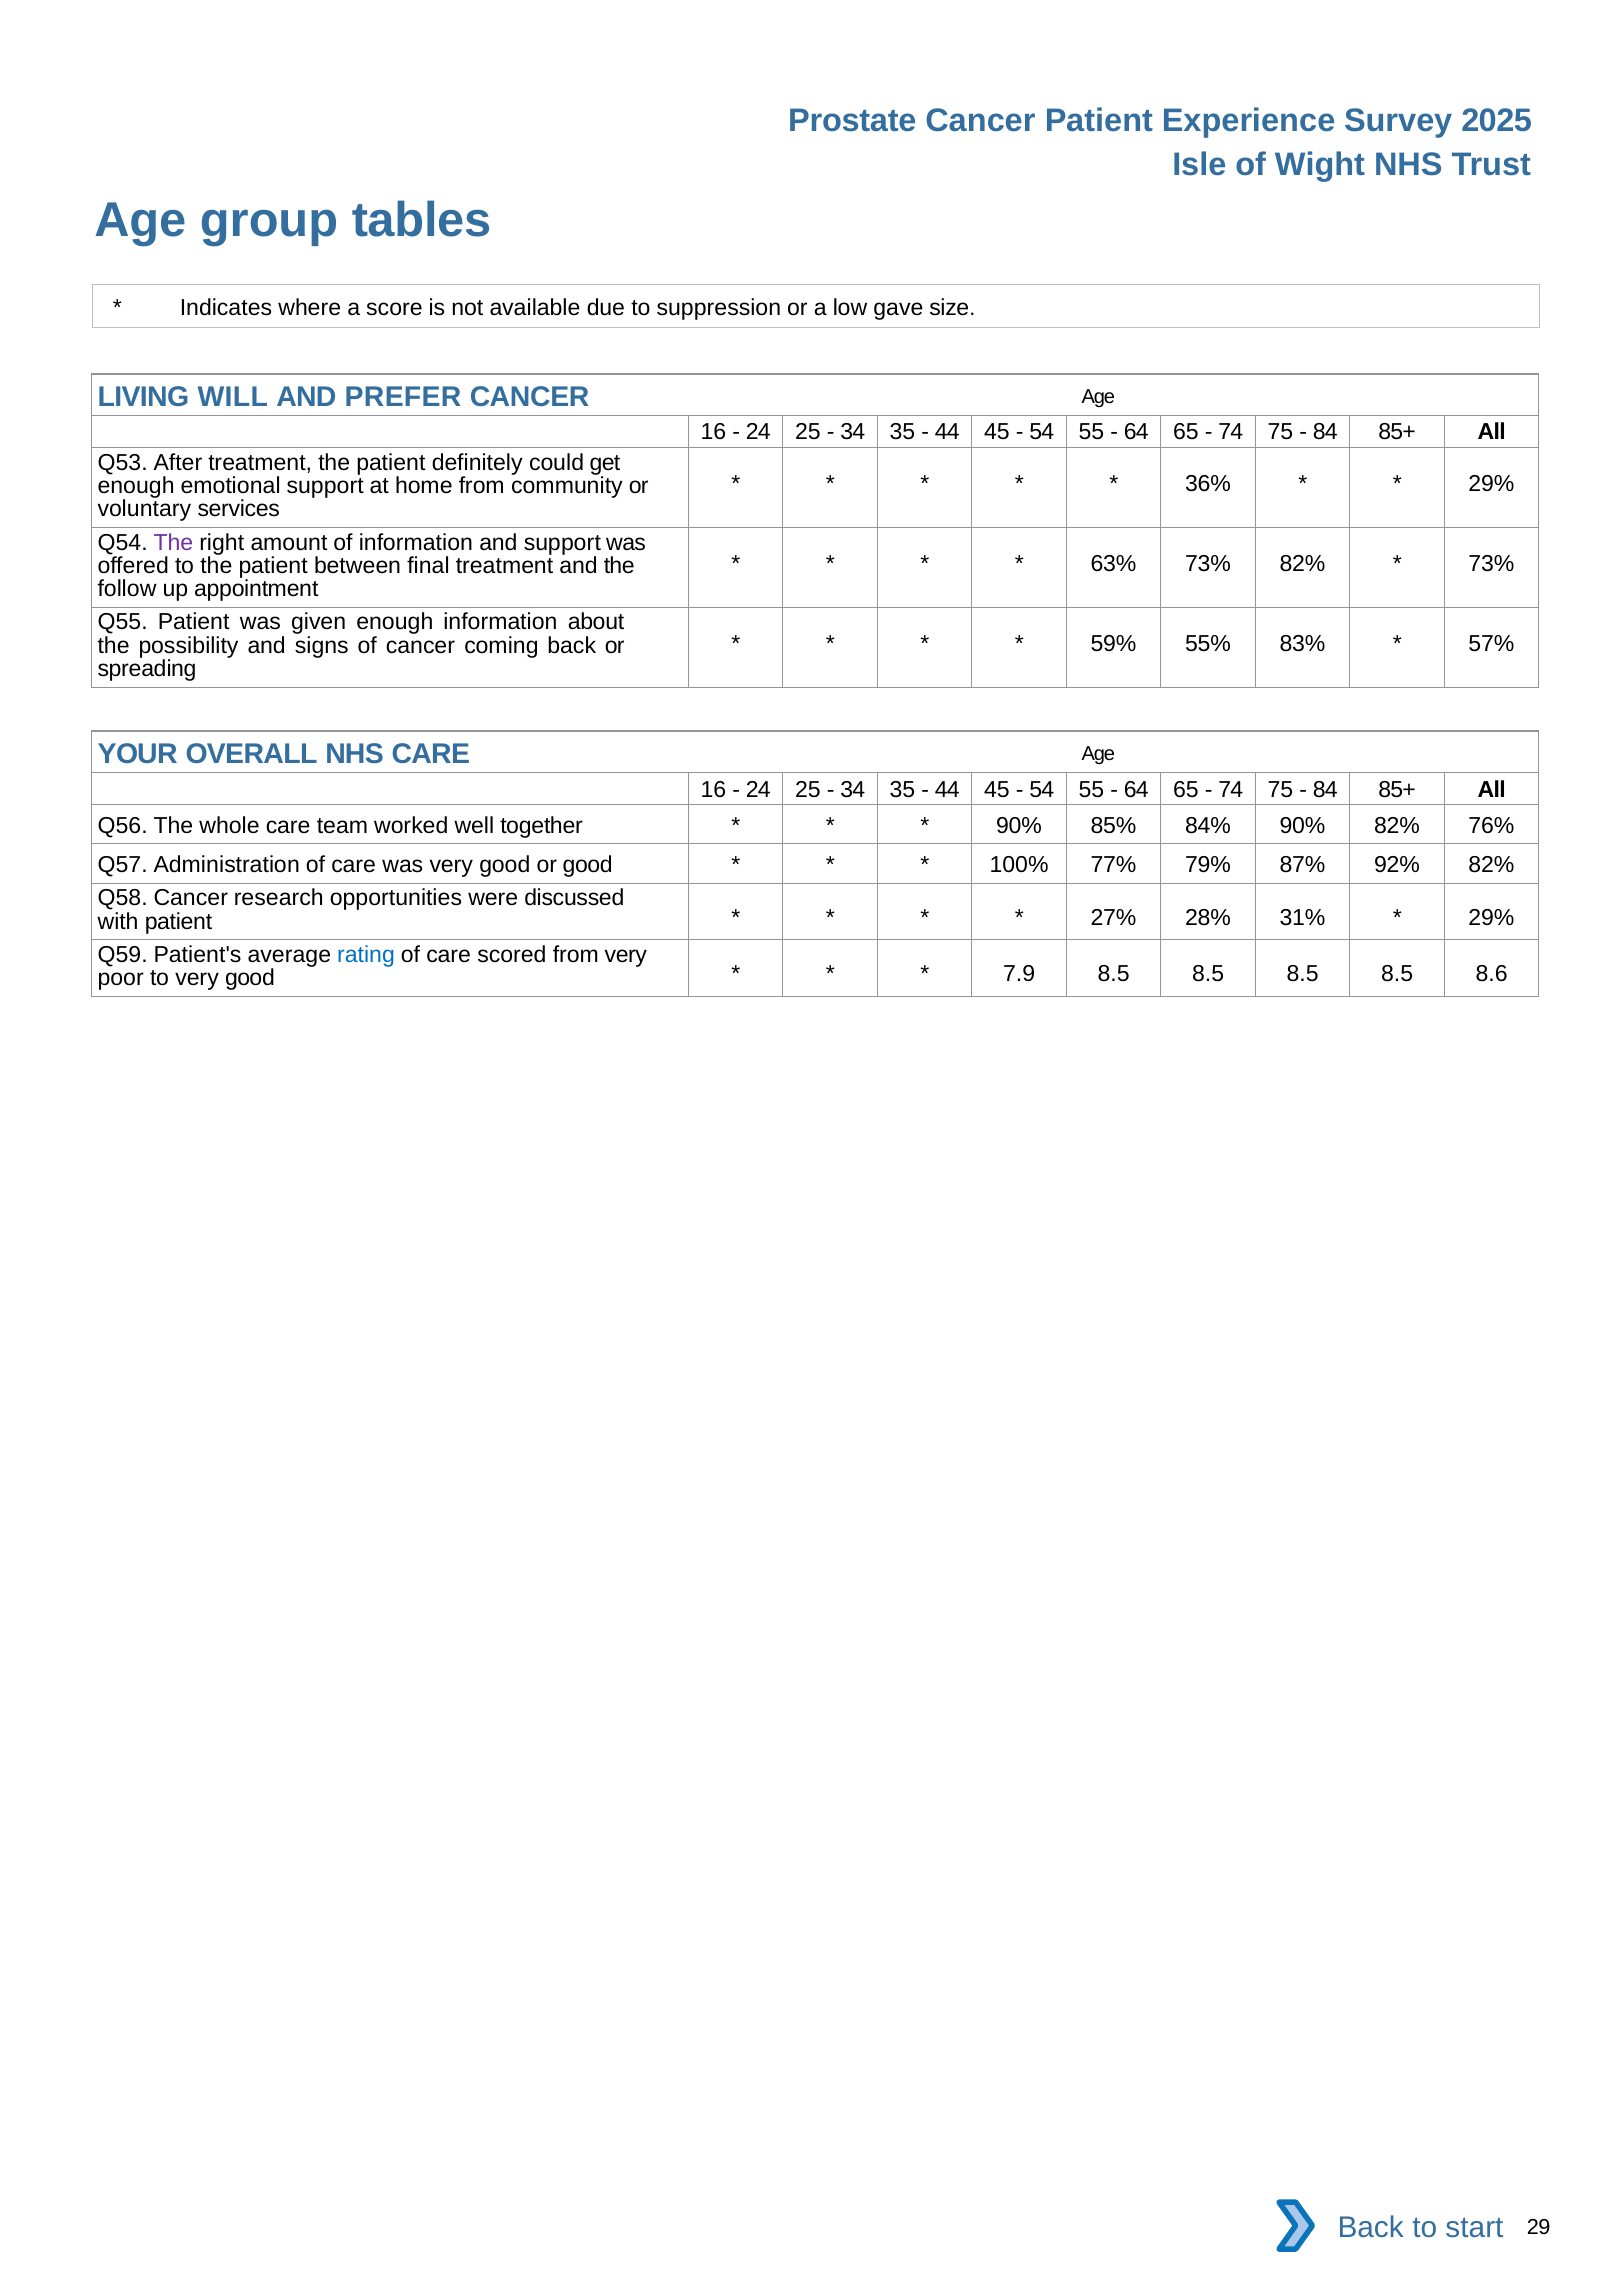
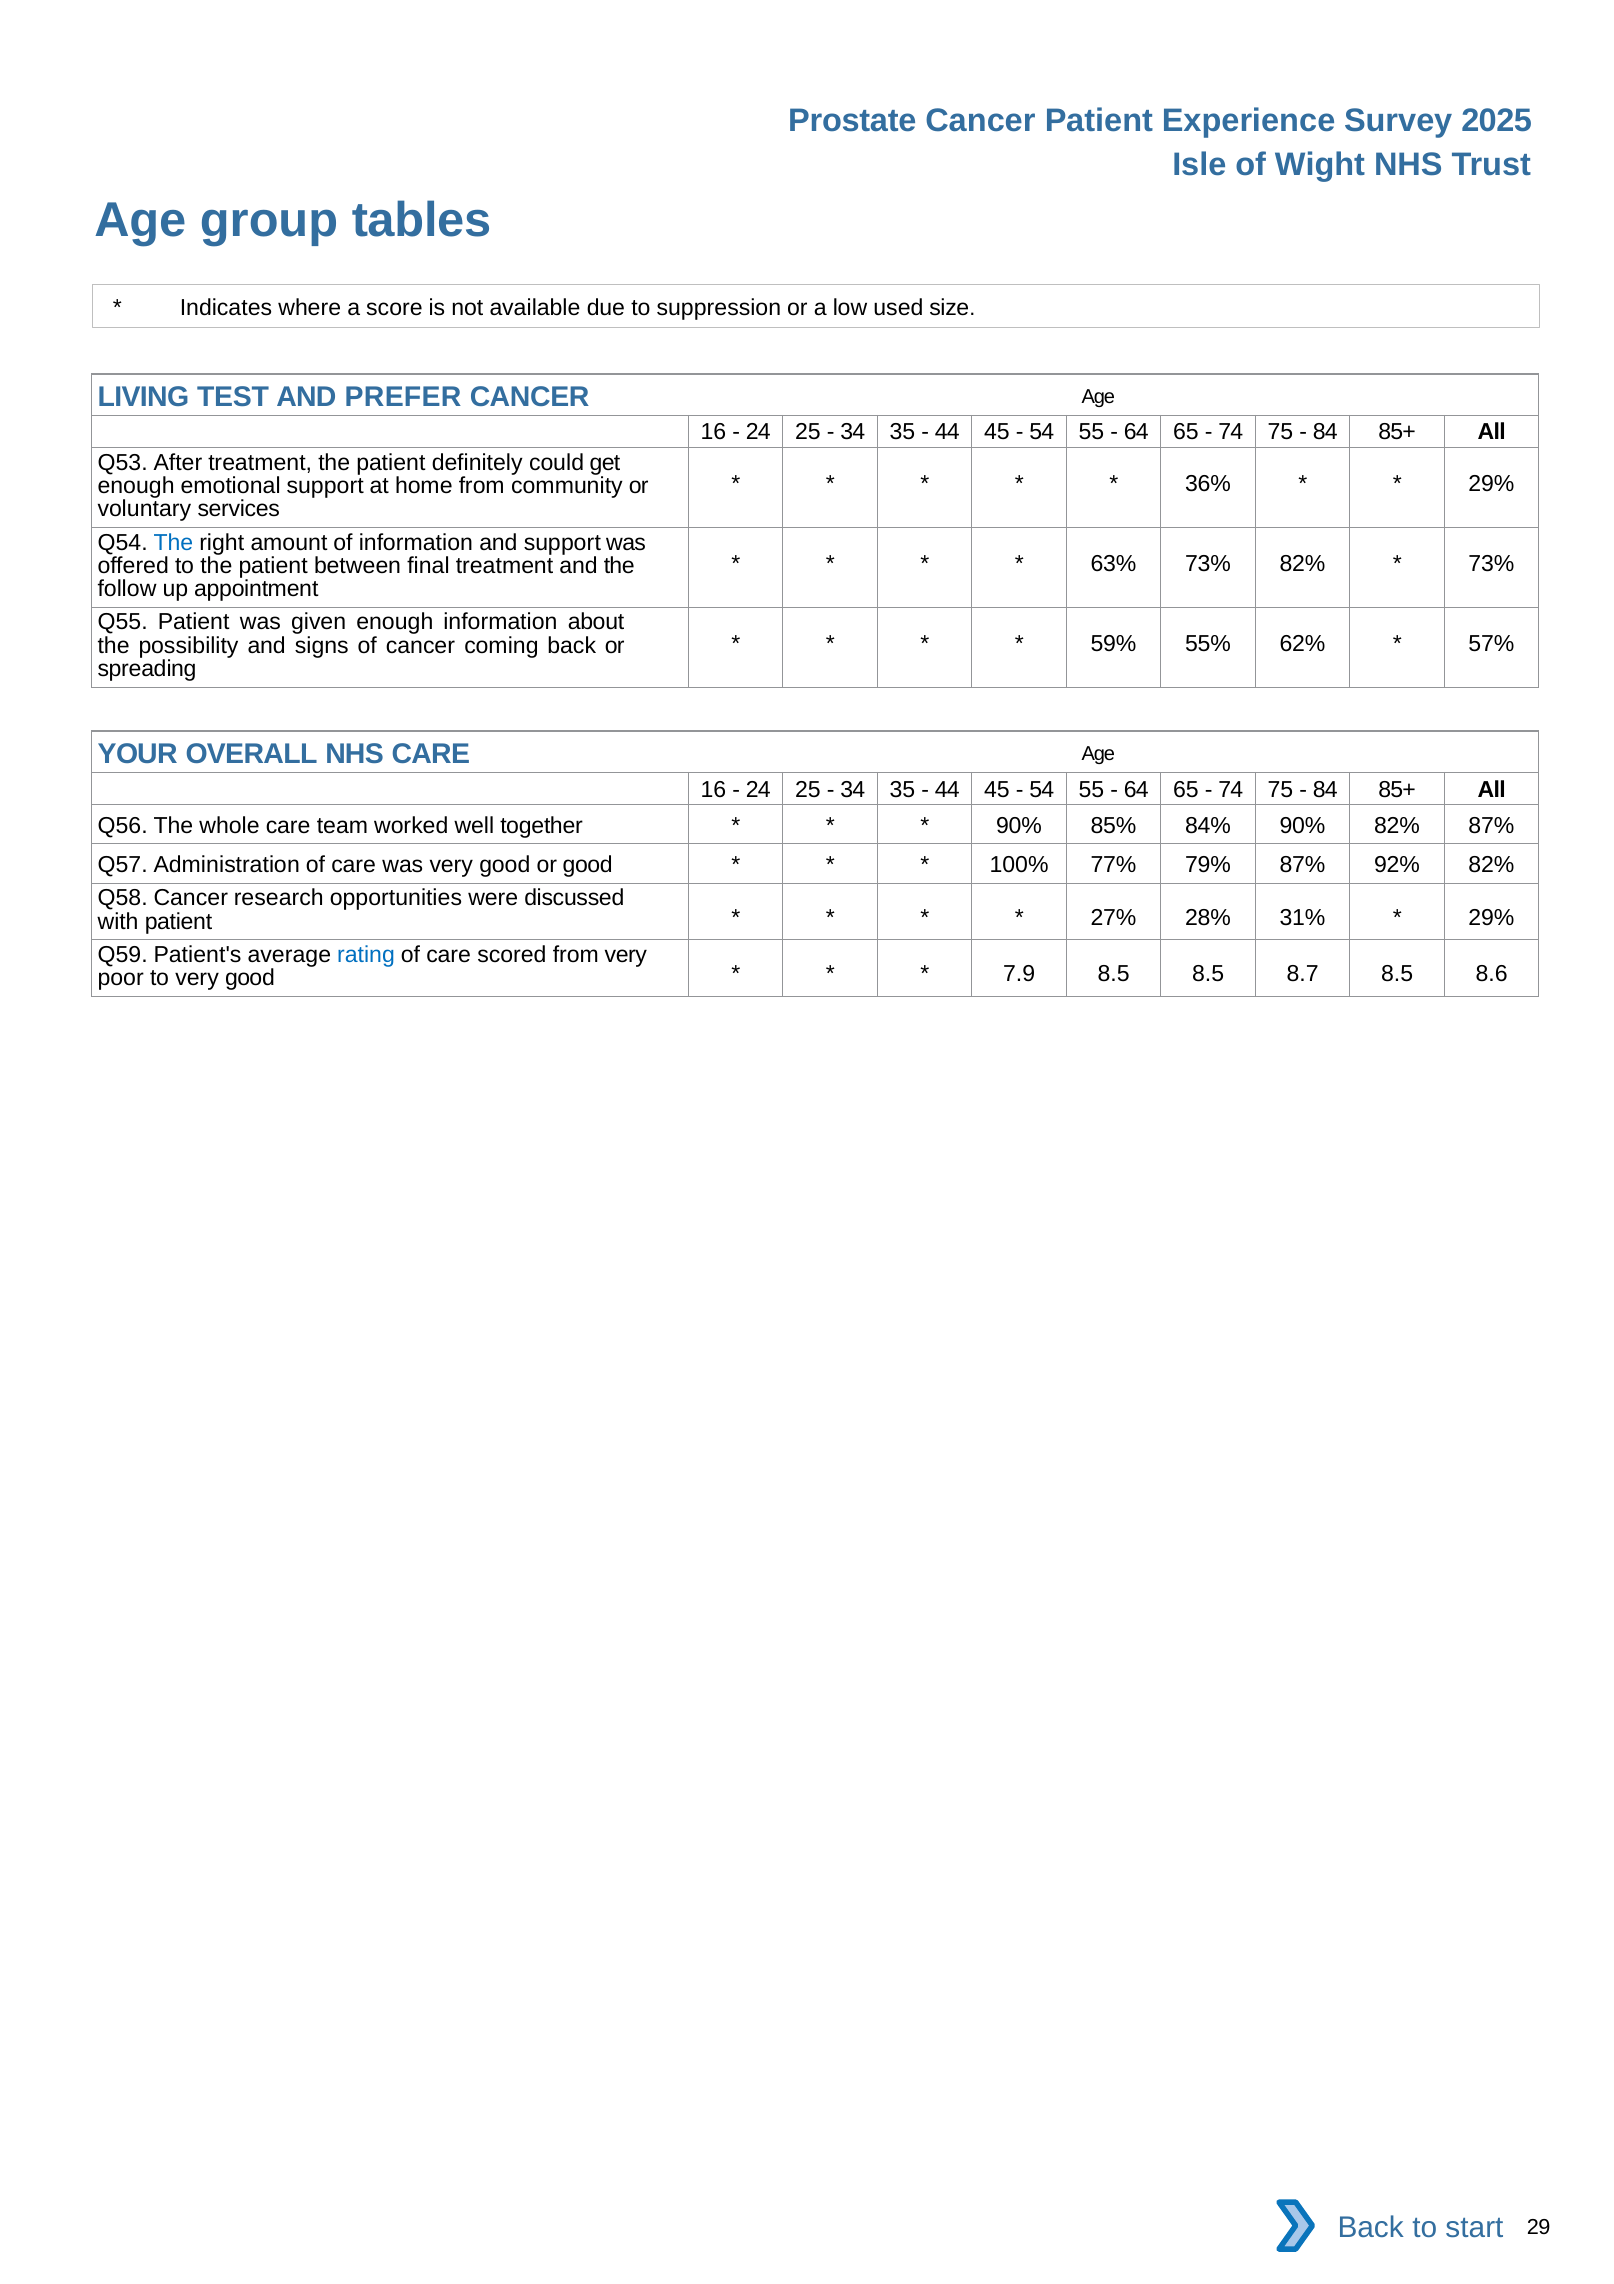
gave: gave -> used
WILL: WILL -> TEST
The at (173, 542) colour: purple -> blue
83%: 83% -> 62%
82% 76%: 76% -> 87%
7.9 8.5 8.5 8.5: 8.5 -> 8.7
